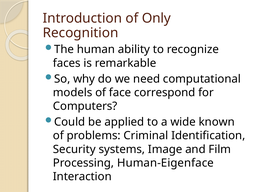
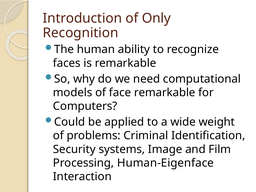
face correspond: correspond -> remarkable
known: known -> weight
